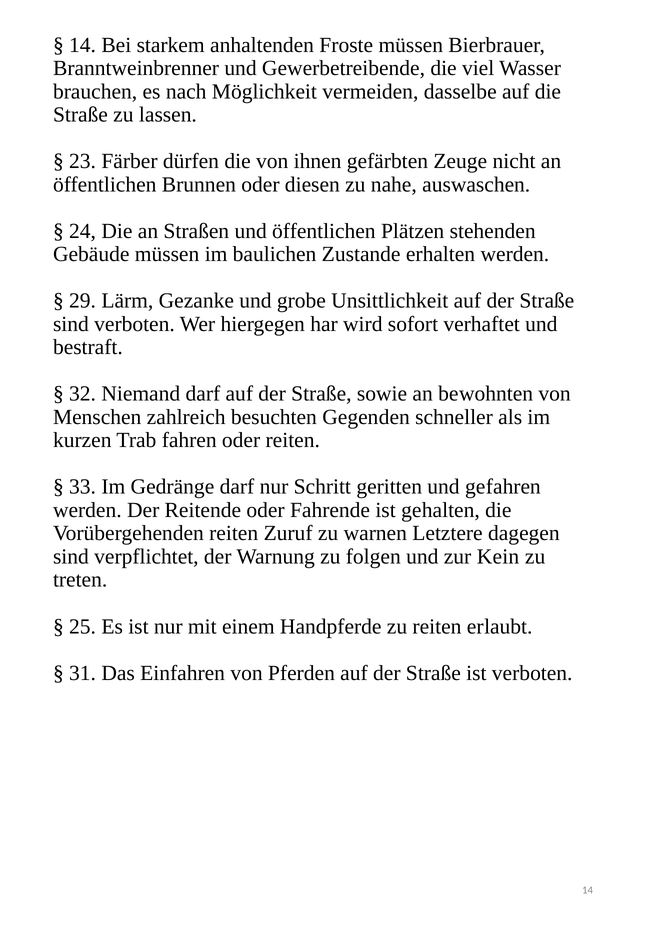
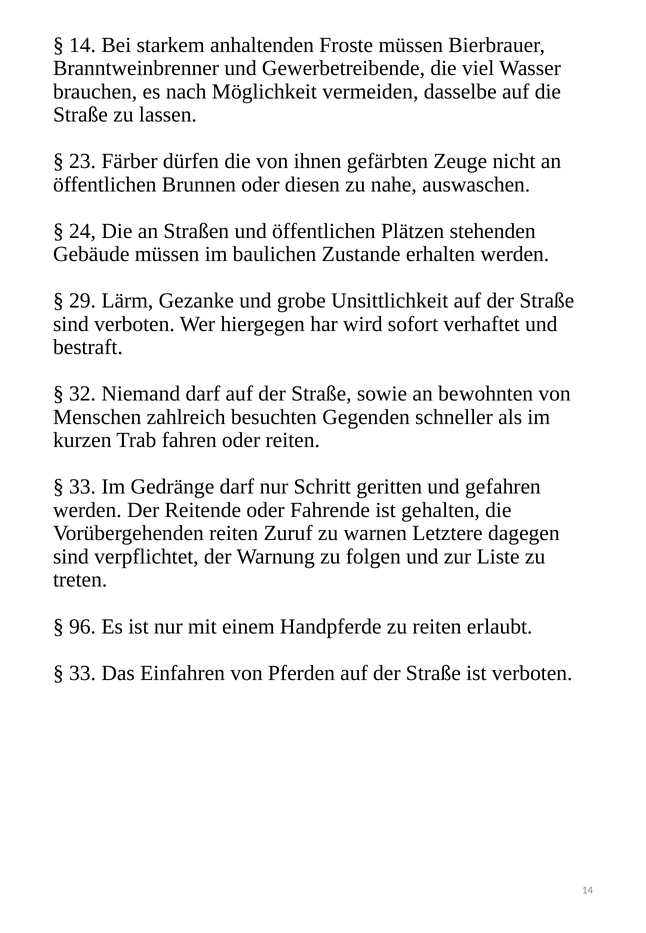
Kein: Kein -> Liste
25: 25 -> 96
31 at (83, 673): 31 -> 33
